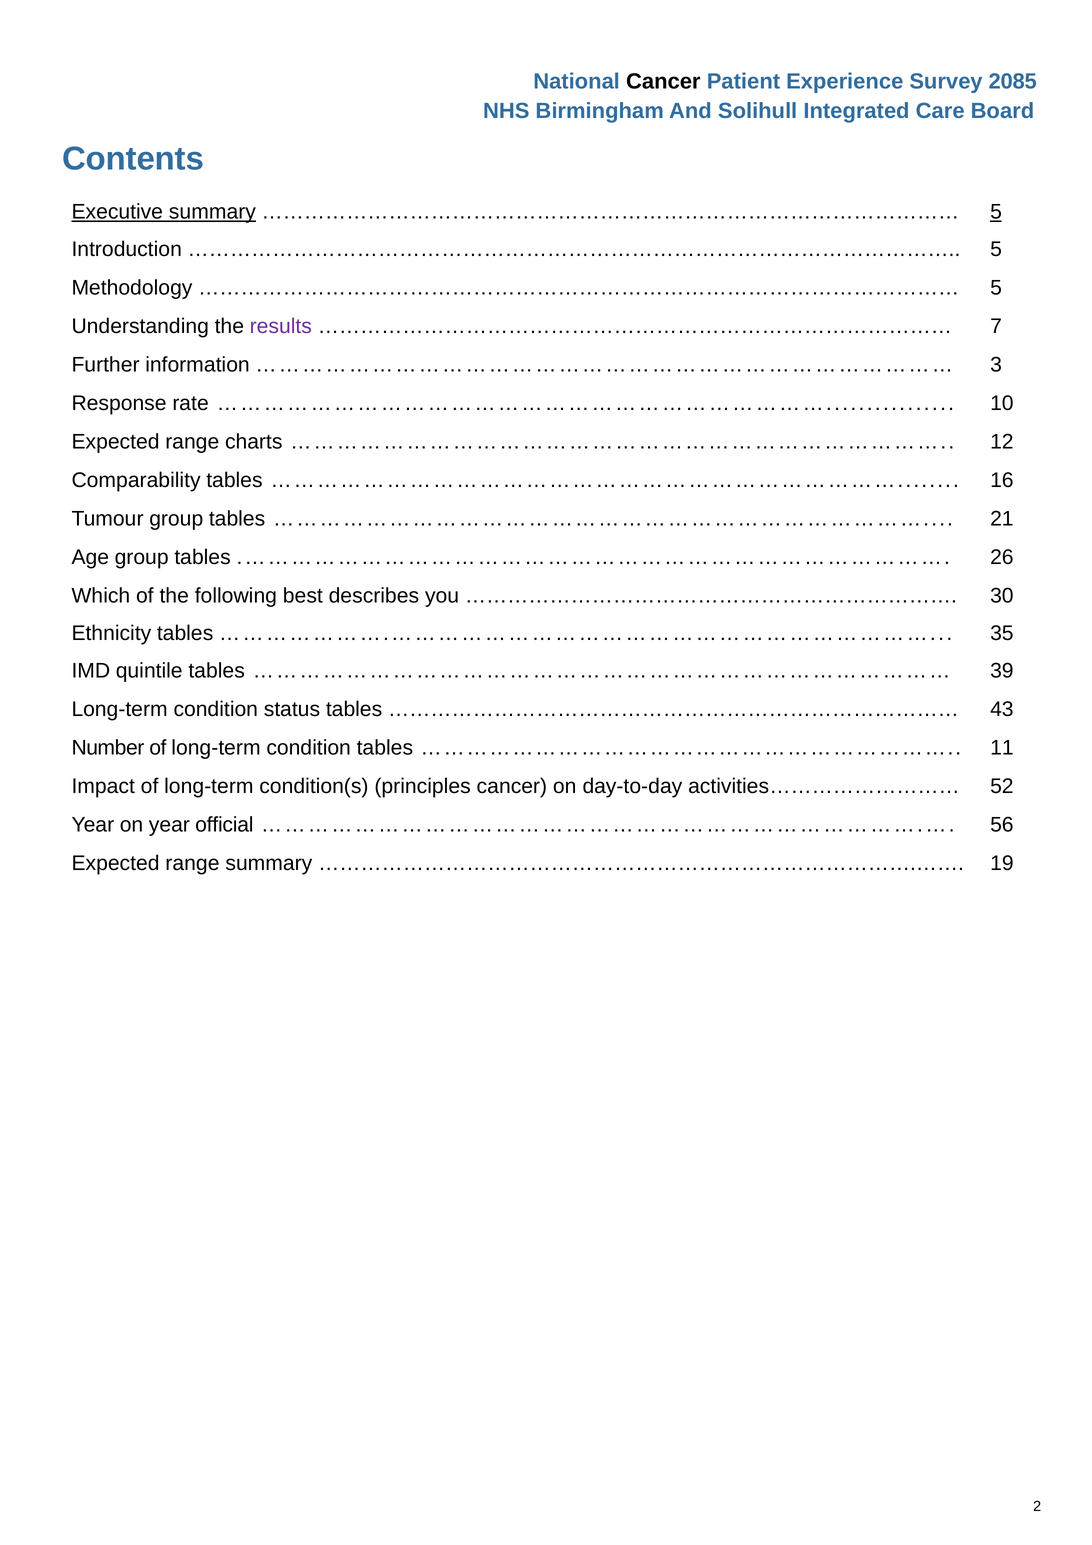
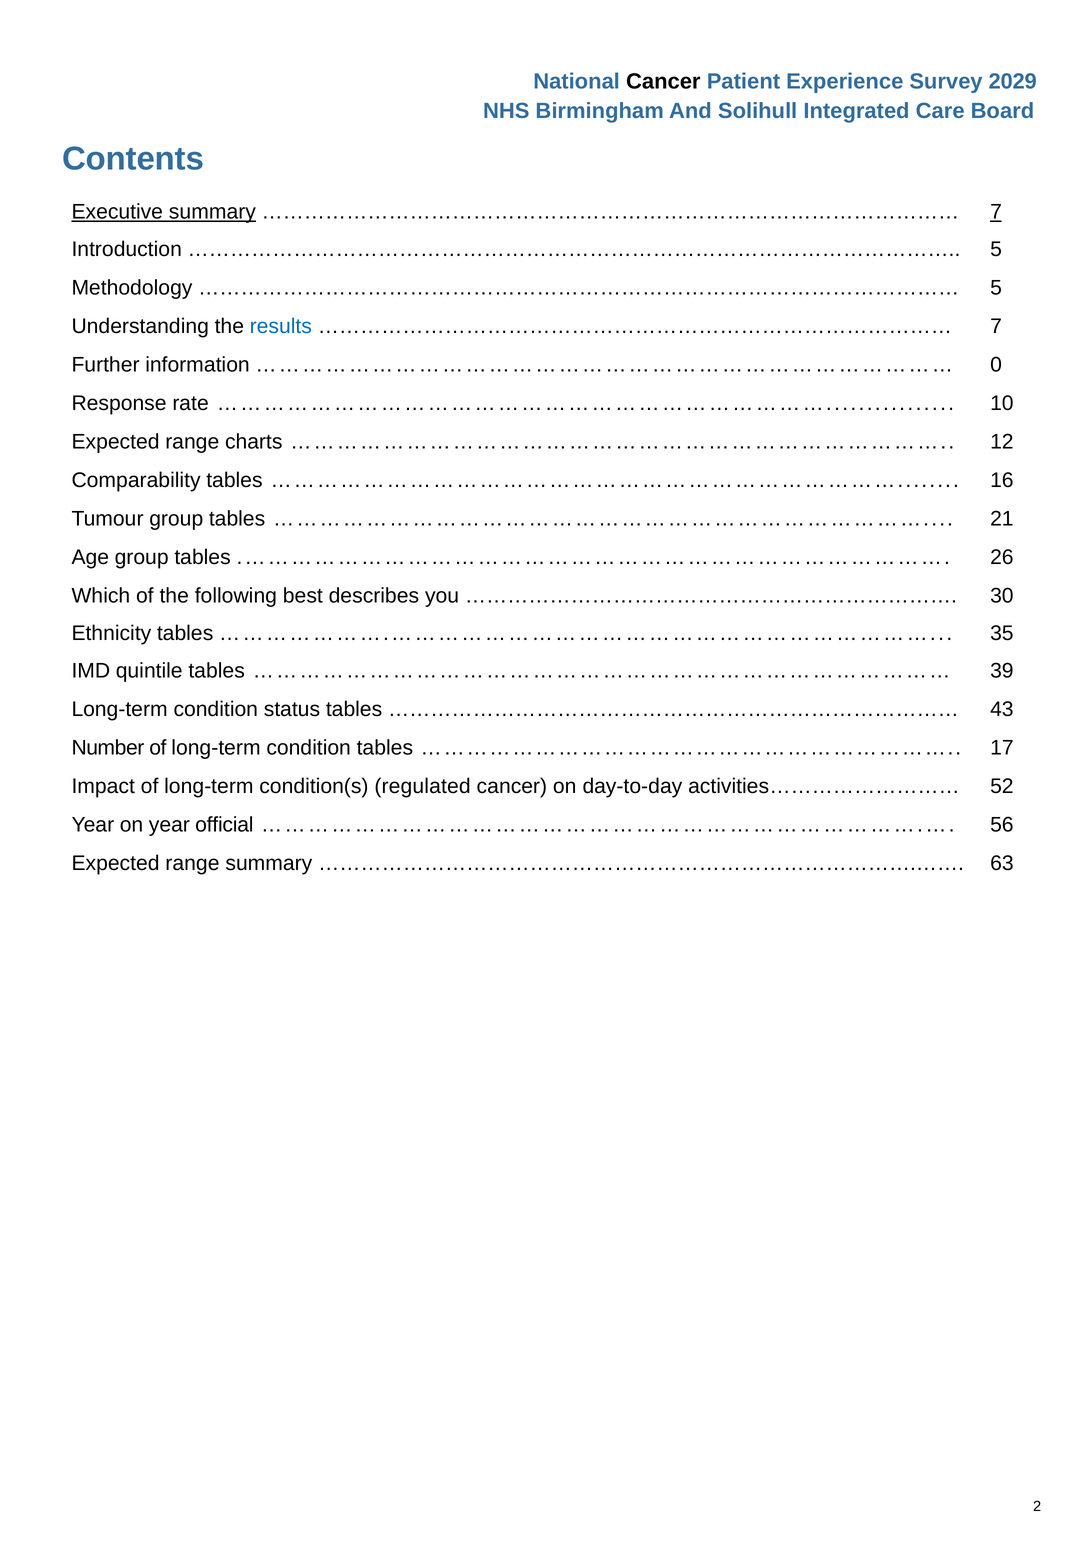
2085: 2085 -> 2029
5 at (996, 212): 5 -> 7
results colour: purple -> blue
3: 3 -> 0
11: 11 -> 17
principles: principles -> regulated
19: 19 -> 63
